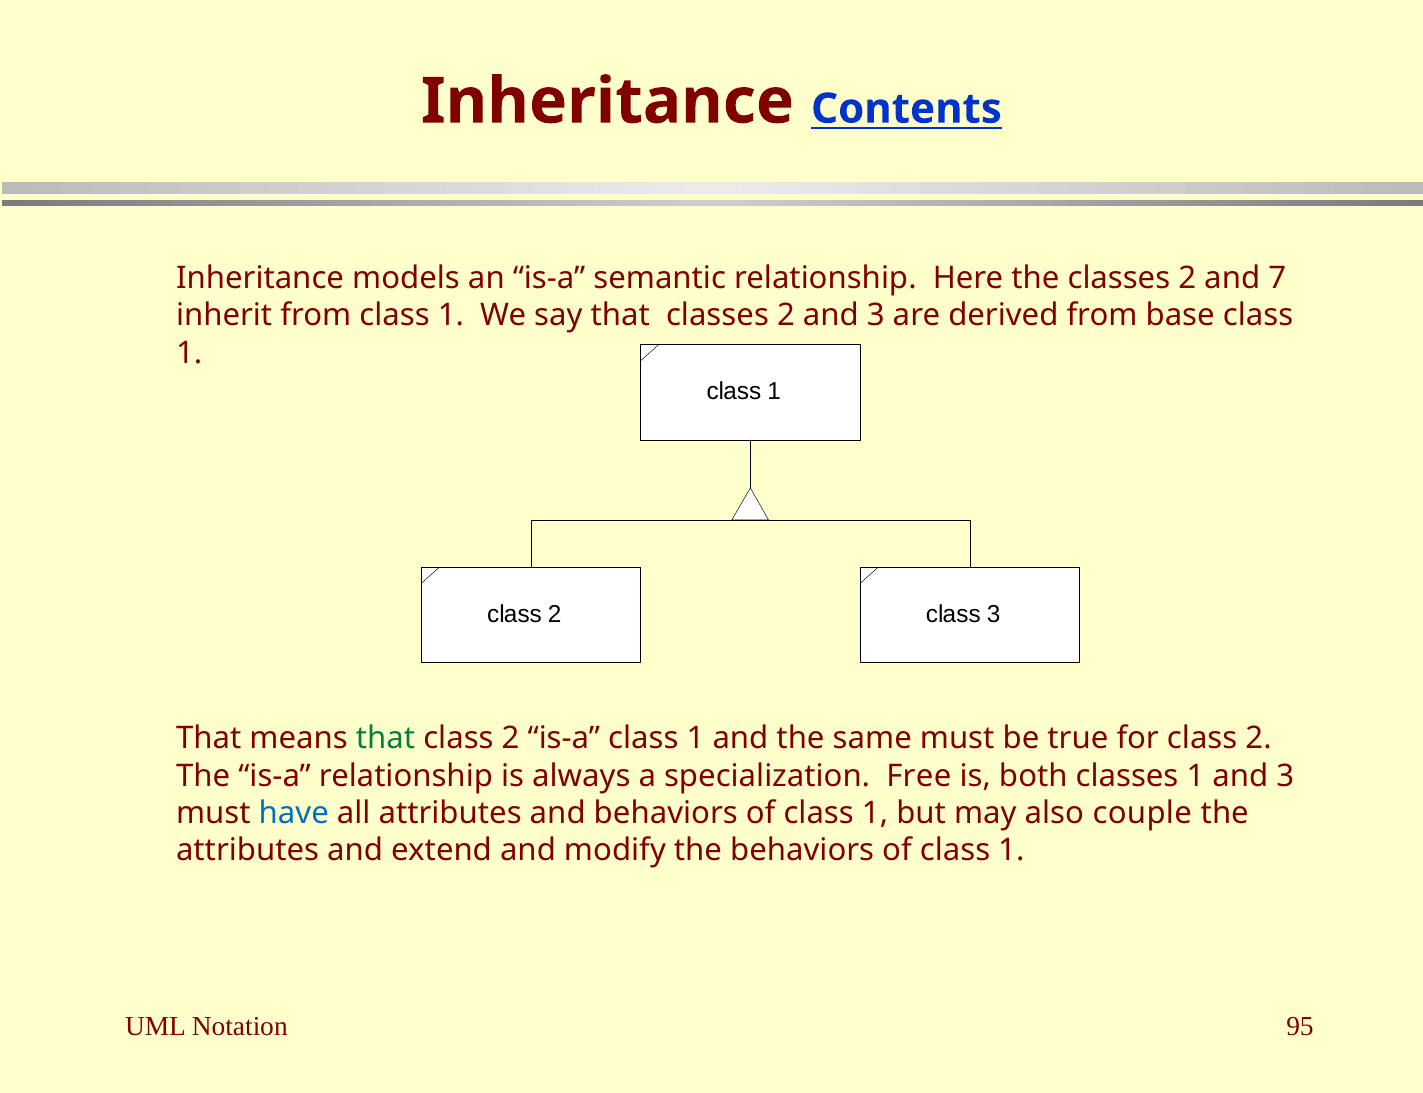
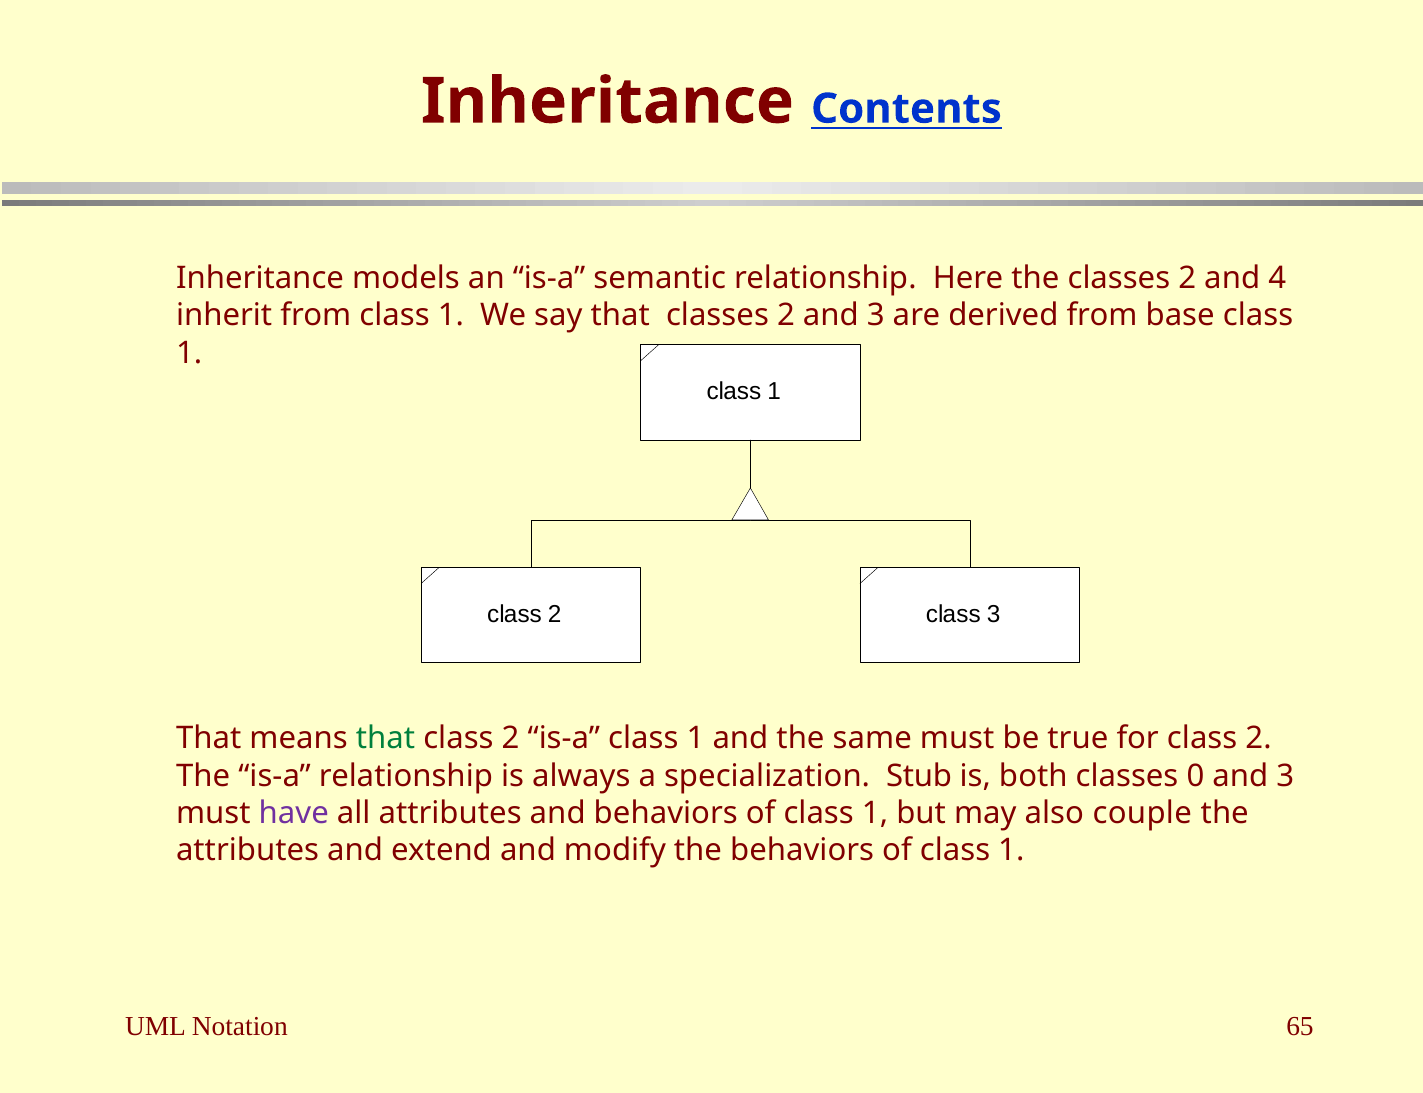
7: 7 -> 4
Free: Free -> Stub
classes 1: 1 -> 0
have colour: blue -> purple
95: 95 -> 65
